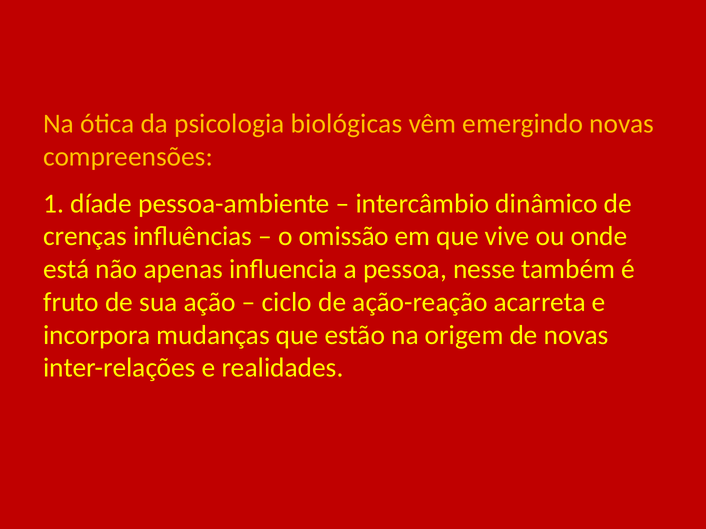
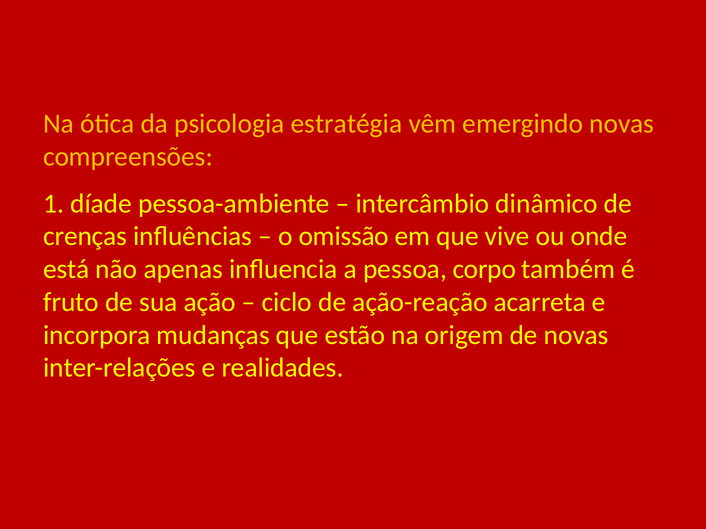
biológicas: biológicas -> estratégia
nesse: nesse -> corpo
